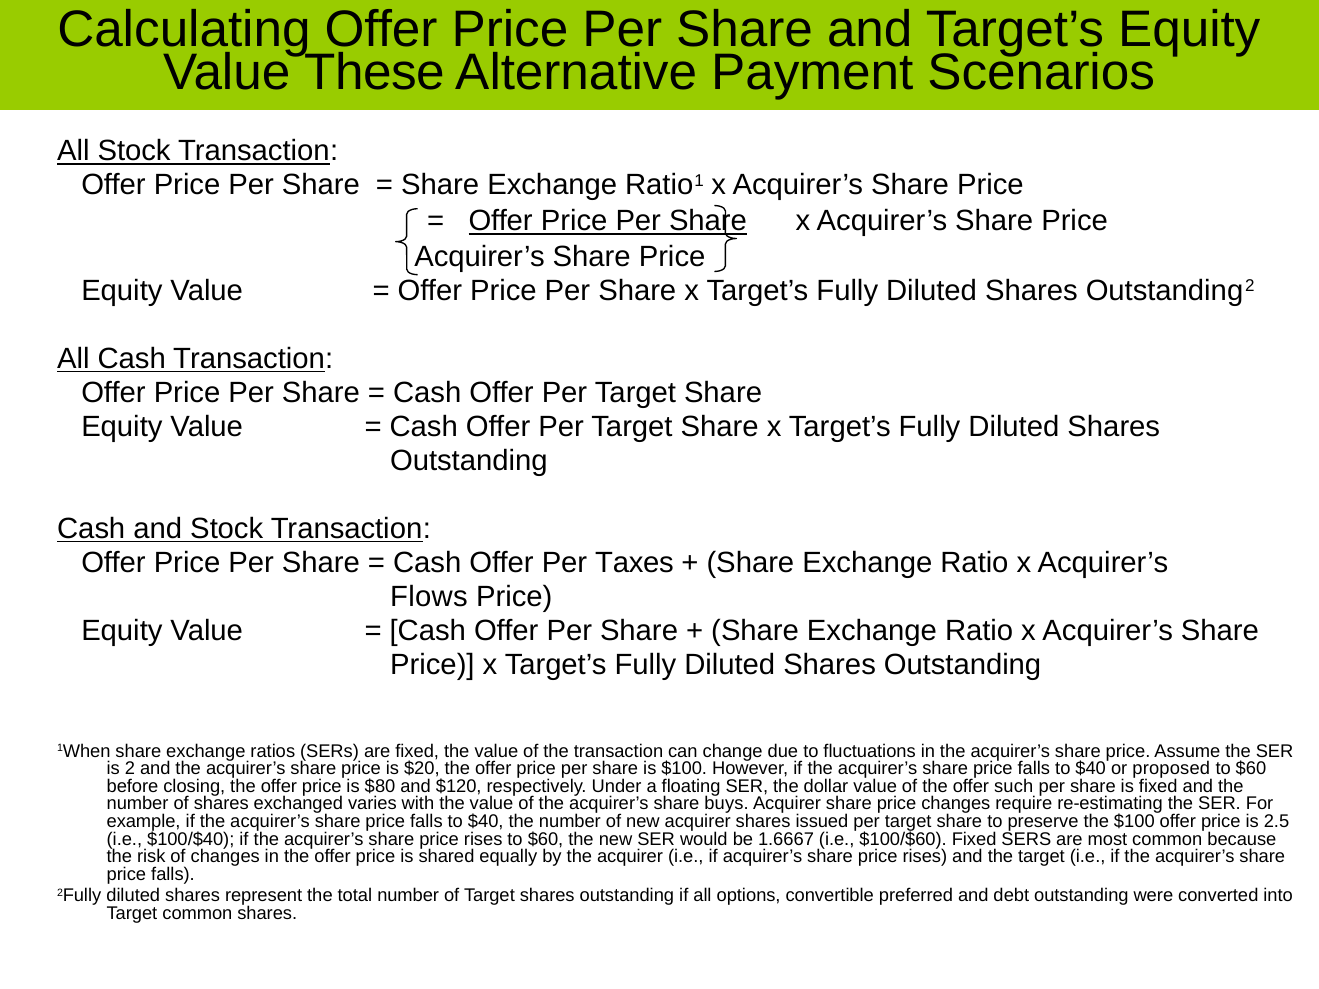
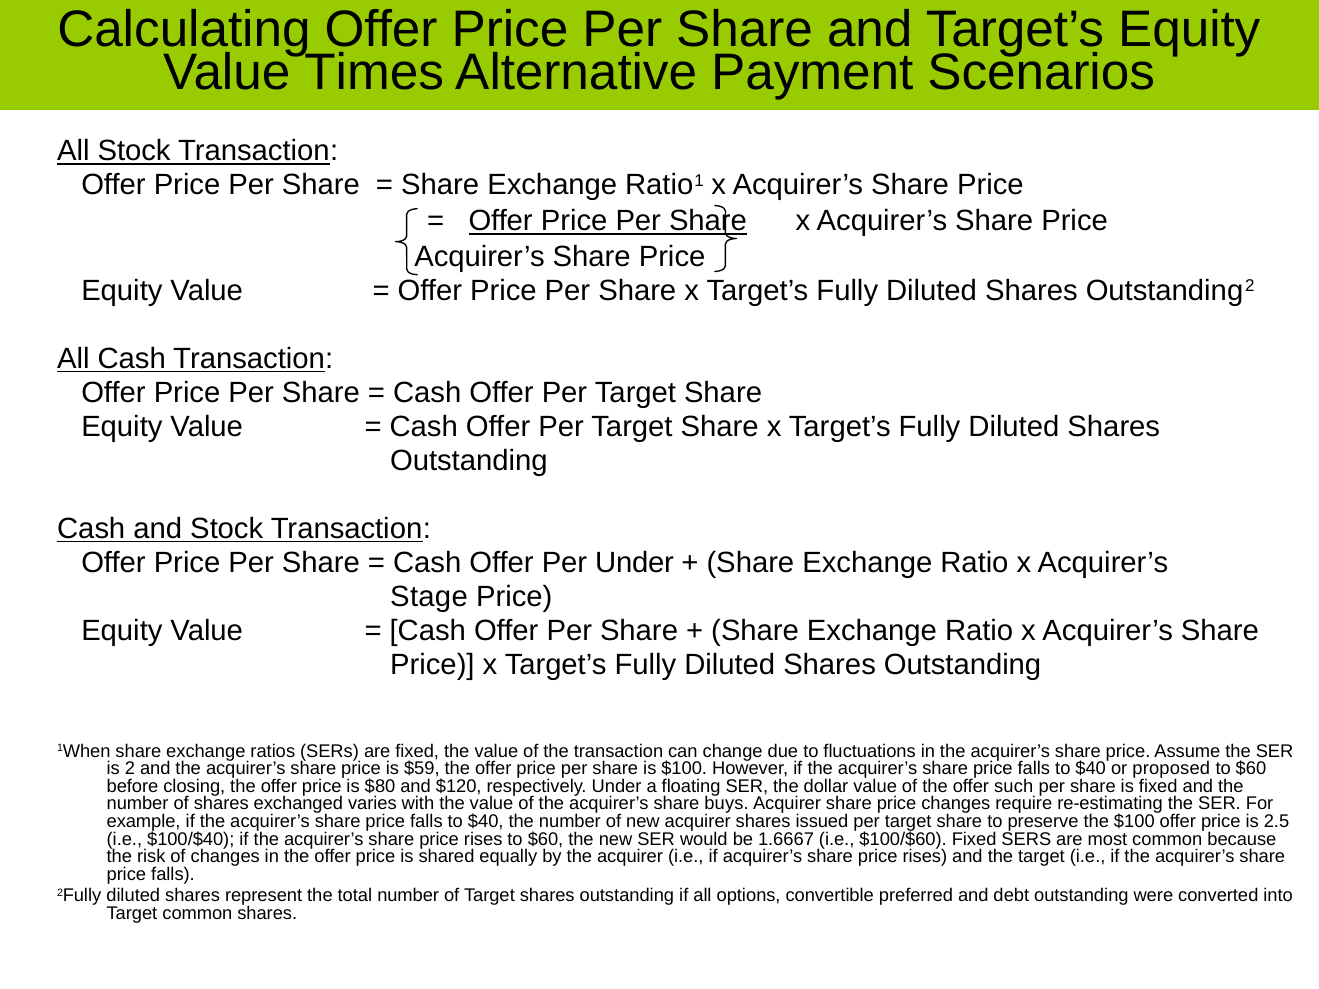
These: These -> Times
Per Taxes: Taxes -> Under
Flows: Flows -> Stage
$20: $20 -> $59
